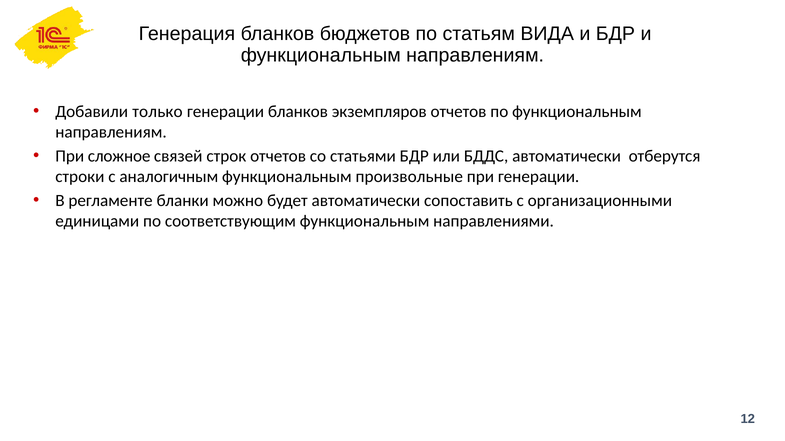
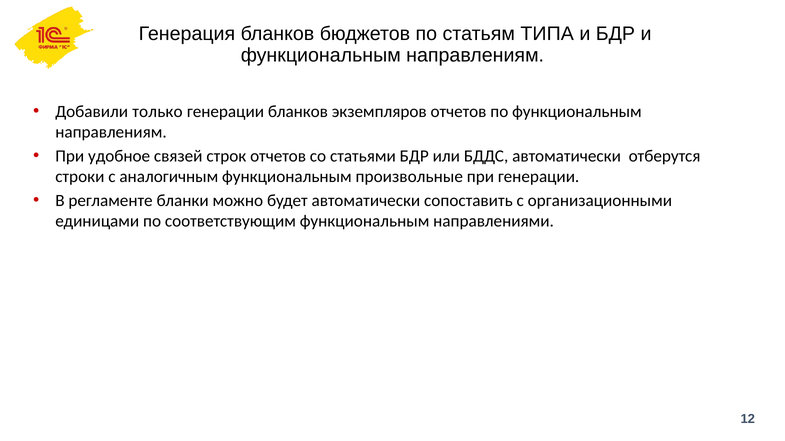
ВИДА: ВИДА -> ТИПА
сложное: сложное -> удобное
